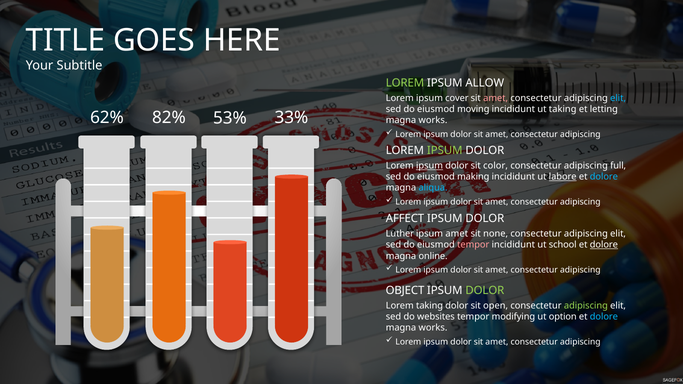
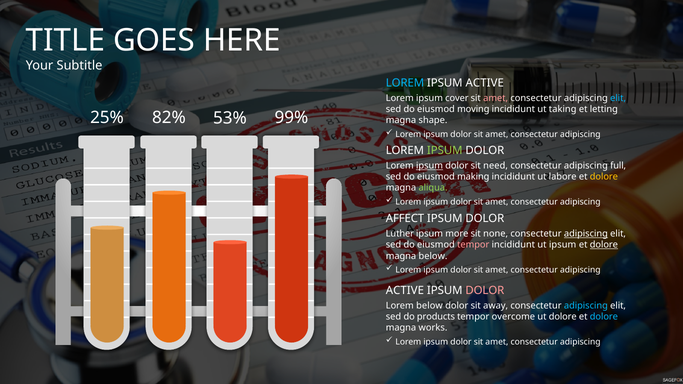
LOREM at (405, 83) colour: light green -> light blue
IPSUM ALLOW: ALLOW -> ACTIVE
62%: 62% -> 25%
33%: 33% -> 99%
works at (433, 120): works -> shape
color: color -> need
labore underline: present -> none
dolore at (604, 177) colour: light blue -> yellow
aliqua colour: light blue -> light green
ipsum amet: amet -> more
adipiscing at (586, 234) underline: none -> present
ut school: school -> ipsum
magna online: online -> below
OBJECT at (405, 291): OBJECT -> ACTIVE
DOLOR at (485, 291) colour: light green -> pink
Lorem taking: taking -> below
open: open -> away
adipiscing at (586, 306) colour: light green -> light blue
websites: websites -> products
modifying: modifying -> overcome
ut option: option -> dolore
